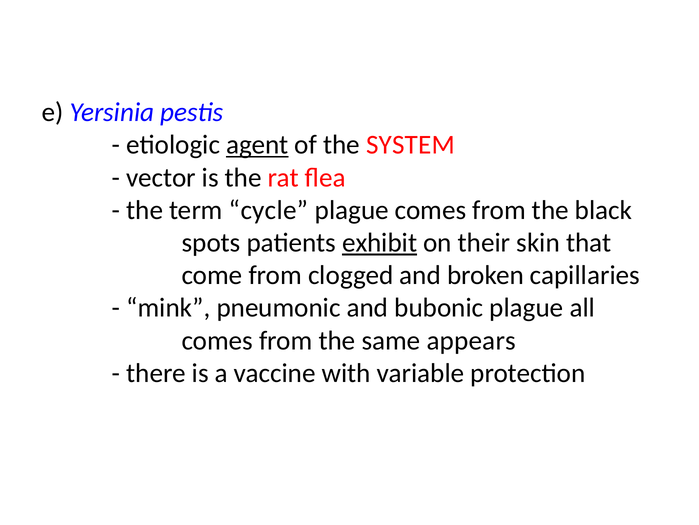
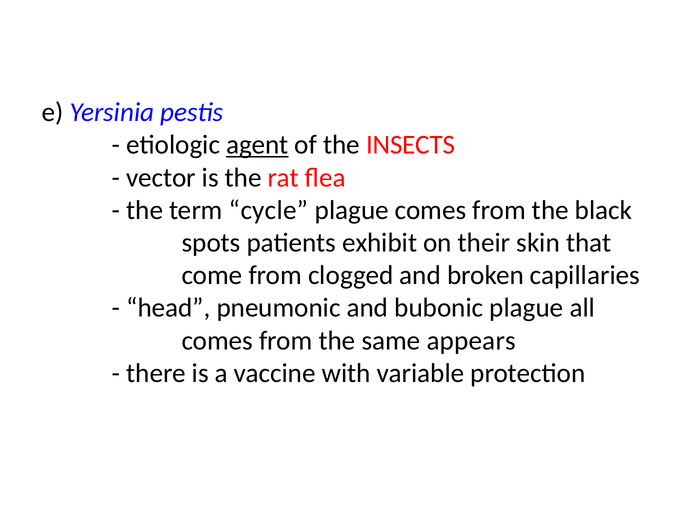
SYSTEM: SYSTEM -> INSECTS
exhibit underline: present -> none
mink: mink -> head
